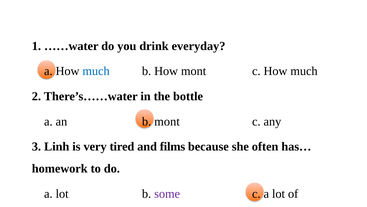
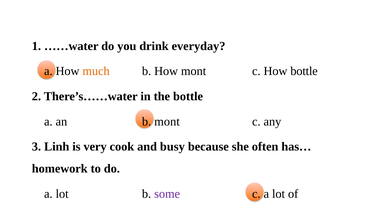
much at (96, 71) colour: blue -> orange
c How much: much -> bottle
tired: tired -> cook
films: films -> busy
